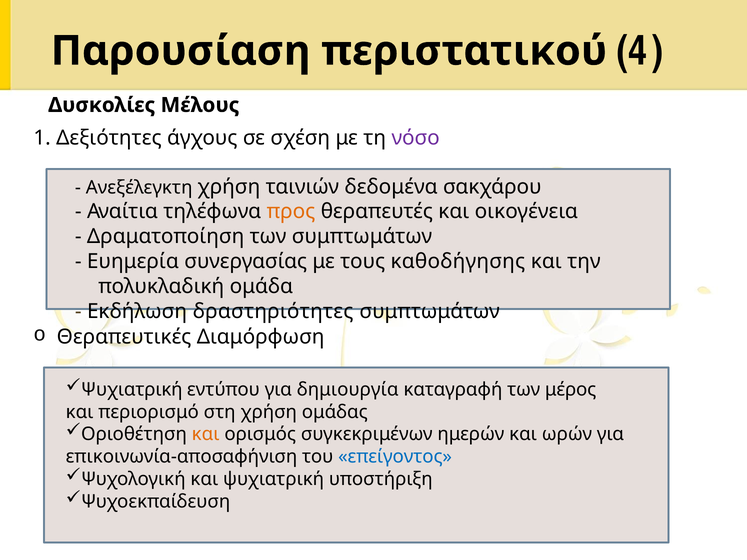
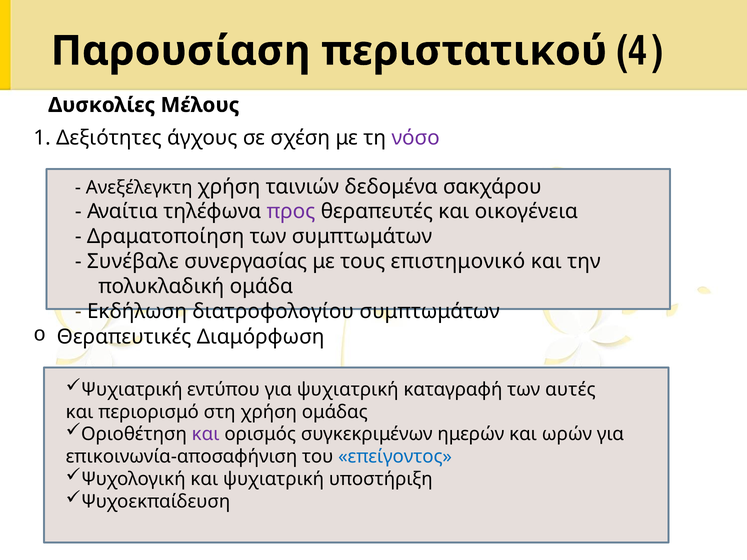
προς colour: orange -> purple
Ευημερία: Ευημερία -> Συνέβαλε
καθοδήγησης: καθοδήγησης -> επιστημονικό
δραστηριότητες: δραστηριότητες -> διατροφολογίου
για δημιουργία: δημιουργία -> ψυχιατρική
μέρος: μέρος -> αυτές
και at (206, 434) colour: orange -> purple
